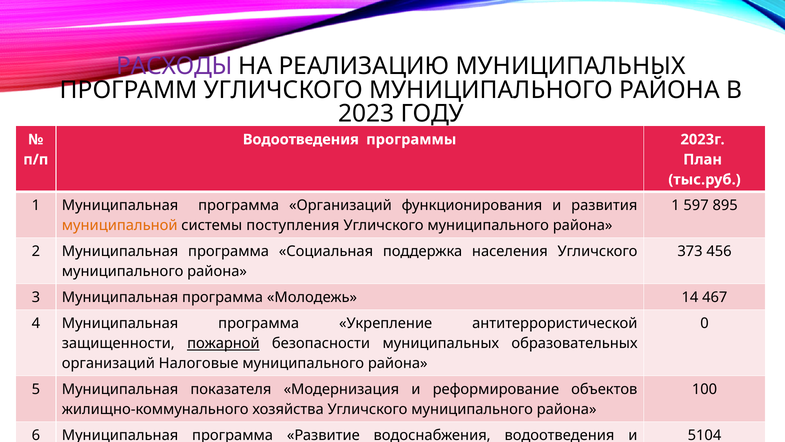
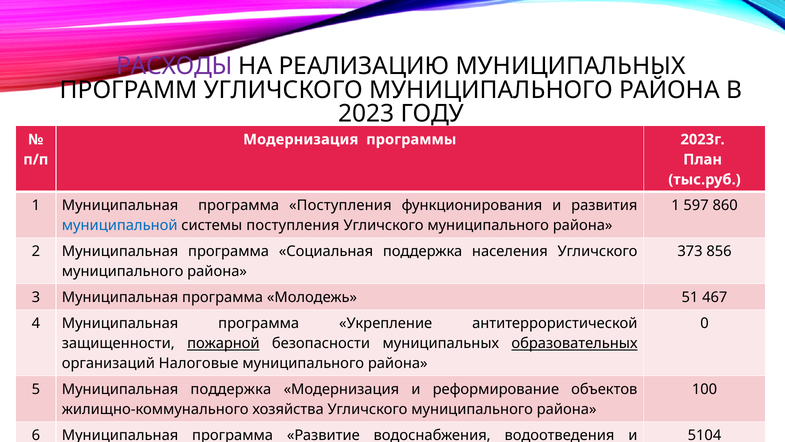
Водоотведения at (301, 139): Водоотведения -> Модернизация
программа Организаций: Организаций -> Поступления
895: 895 -> 860
муниципальной colour: orange -> blue
456: 456 -> 856
14: 14 -> 51
образовательных underline: none -> present
Муниципальная показателя: показателя -> поддержка
